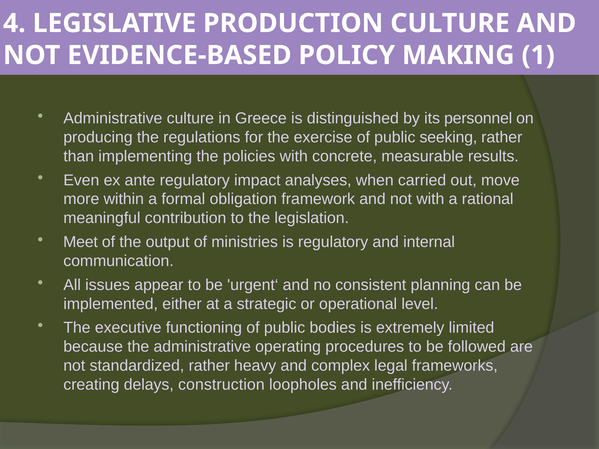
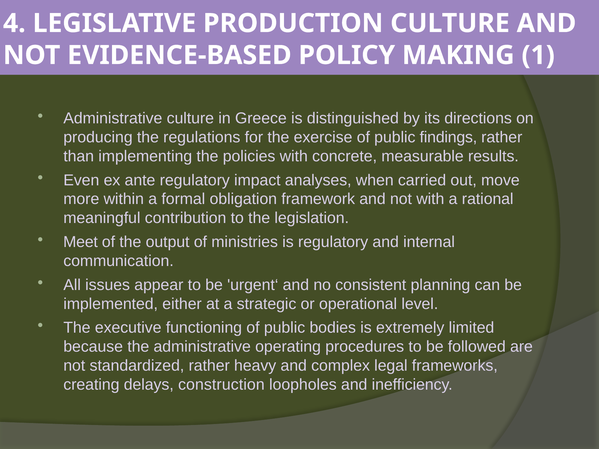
personnel: personnel -> directions
seeking: seeking -> findings
